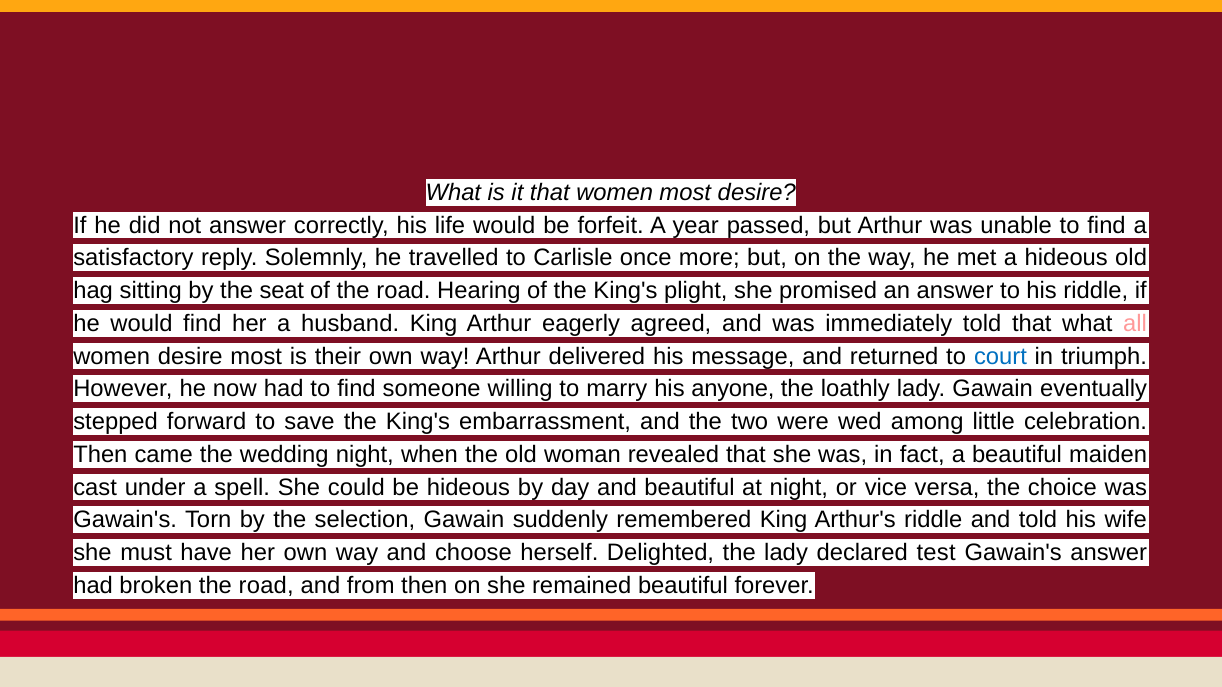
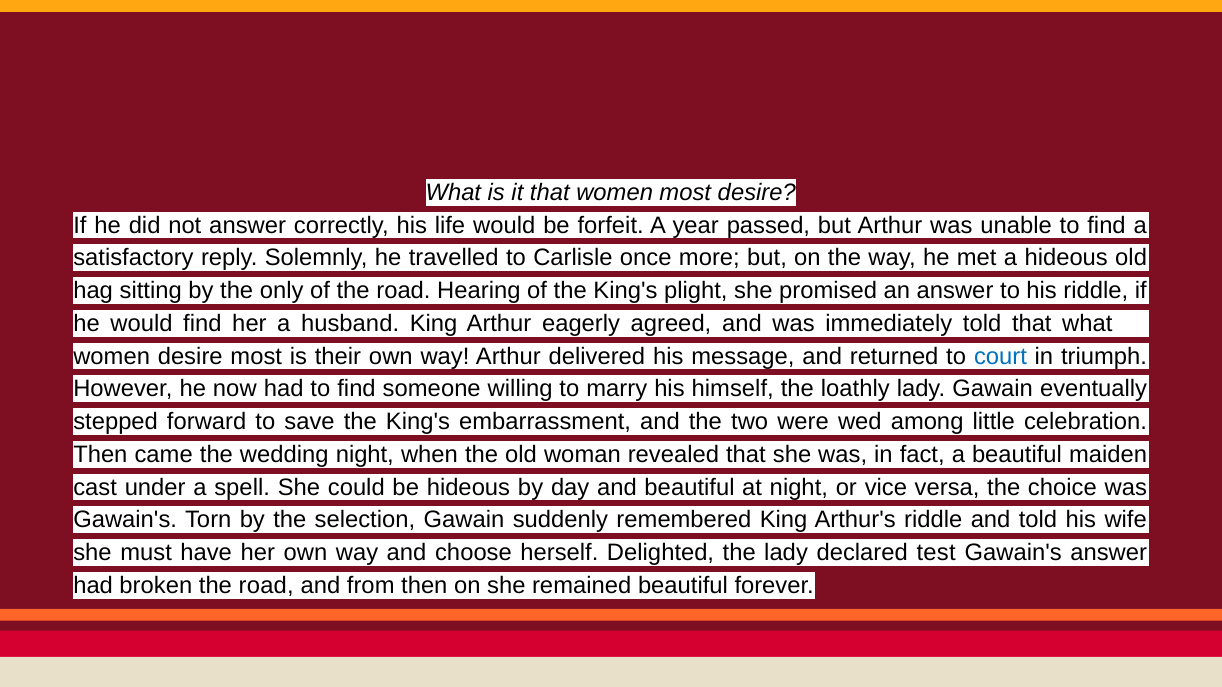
seat: seat -> only
all colour: pink -> white
anyone: anyone -> himself
